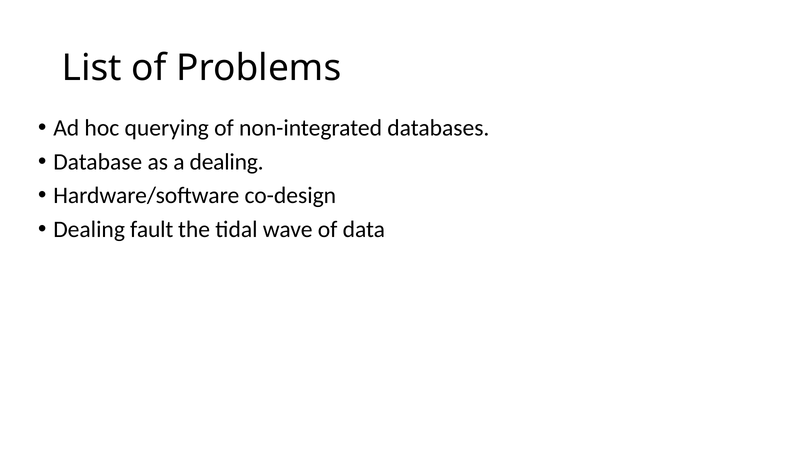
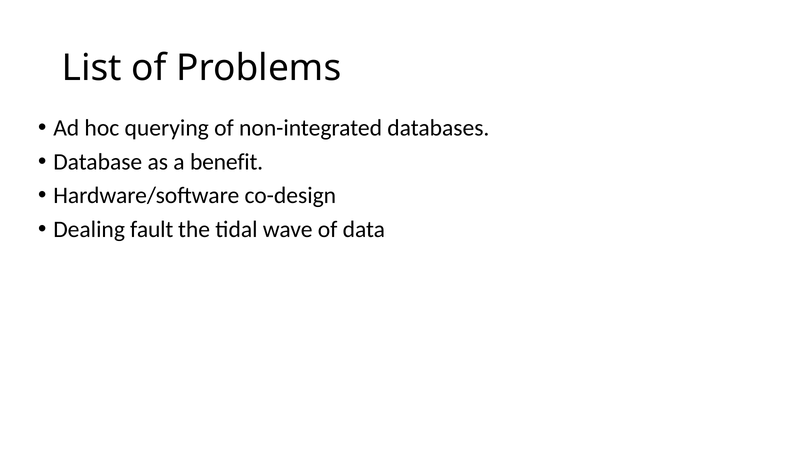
a dealing: dealing -> benefit
